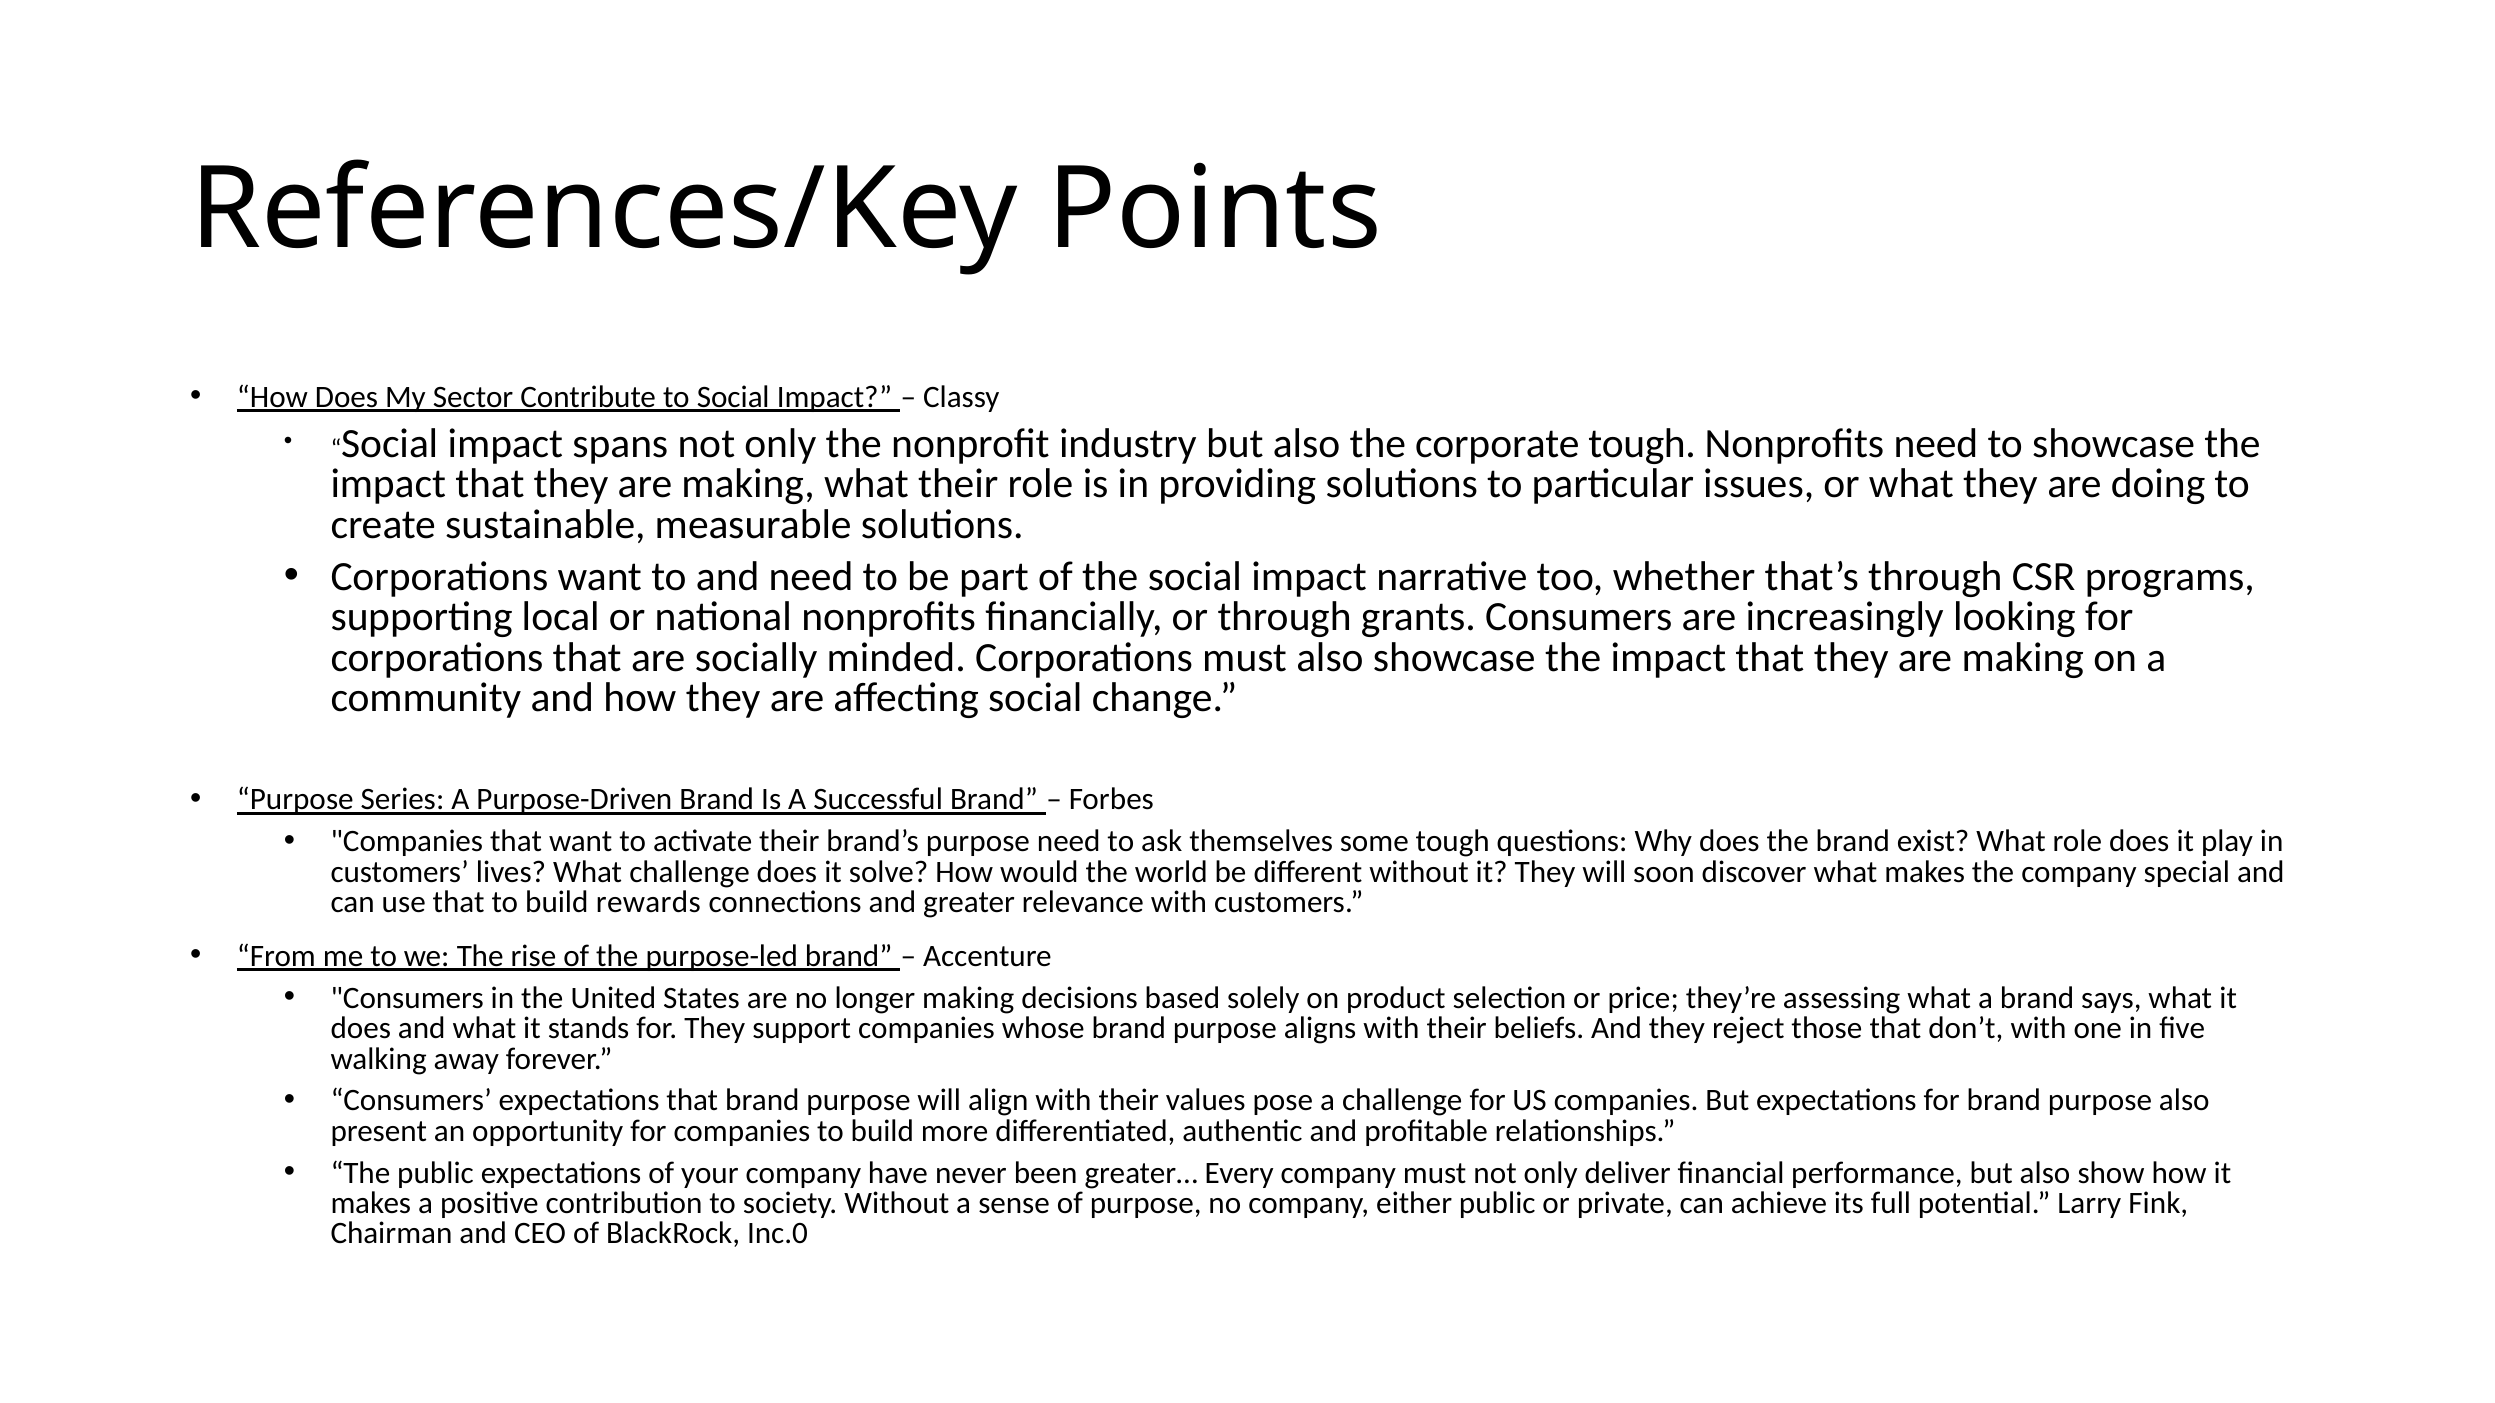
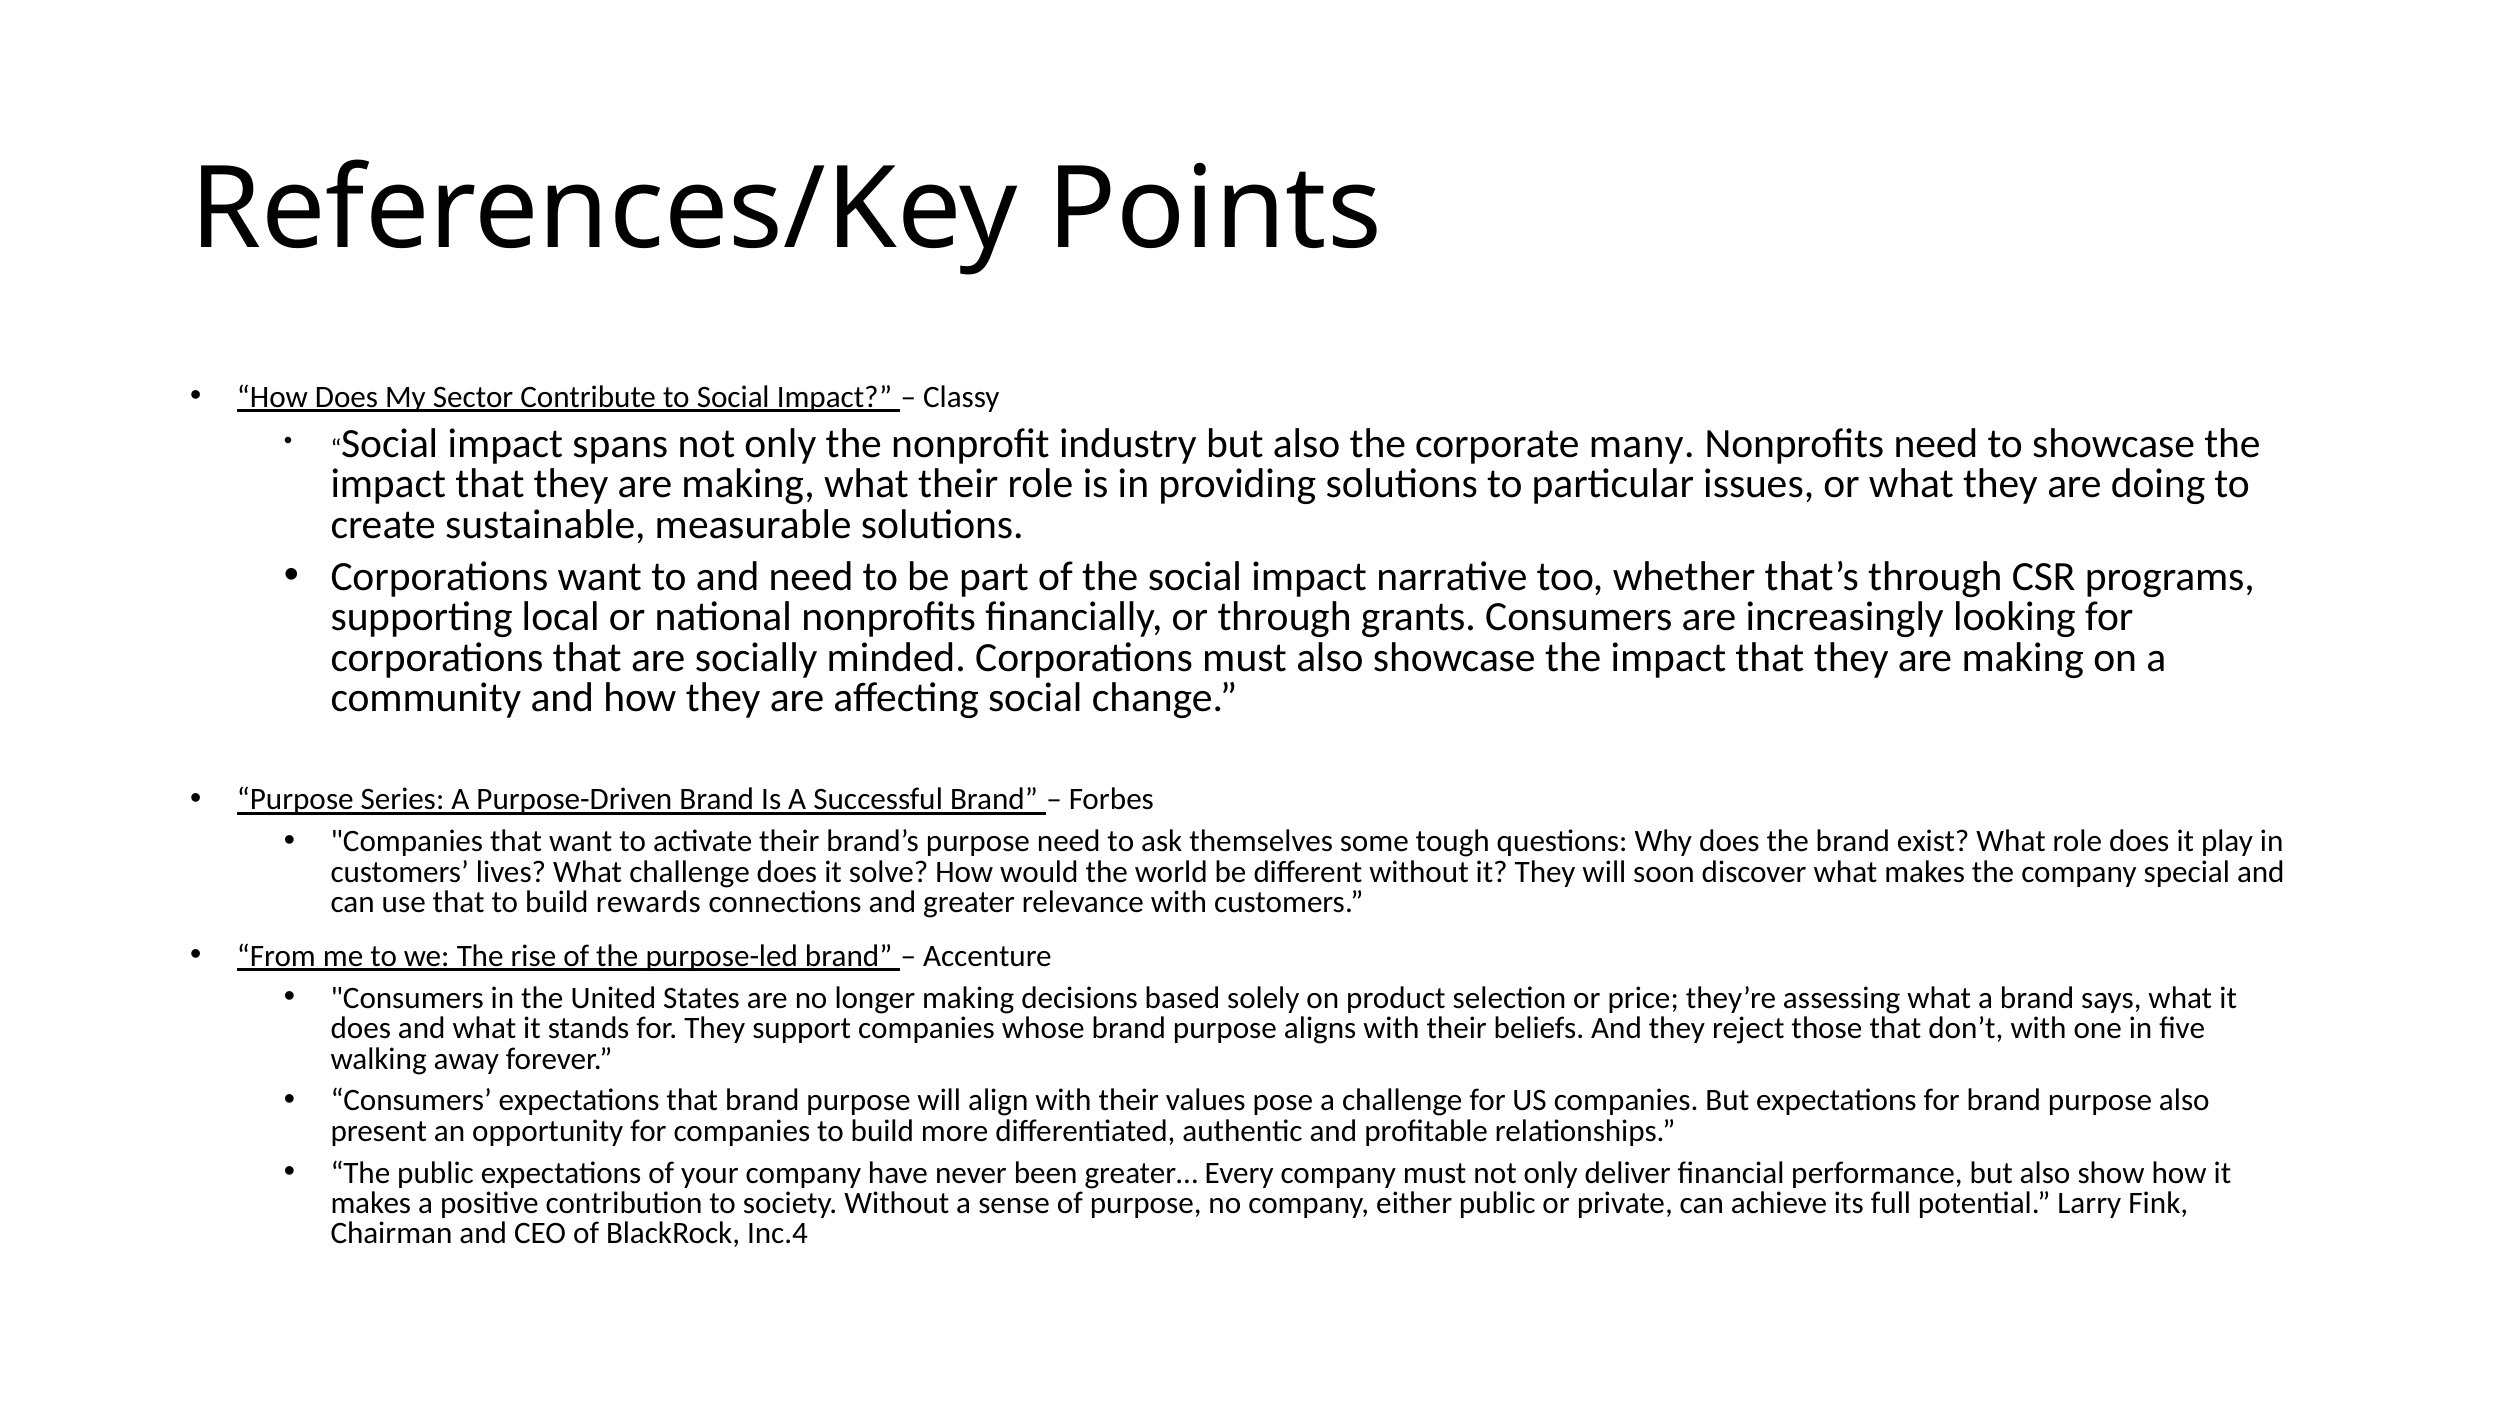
corporate tough: tough -> many
Inc.0: Inc.0 -> Inc.4
